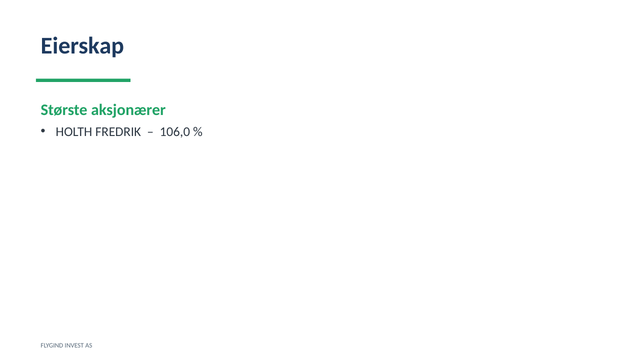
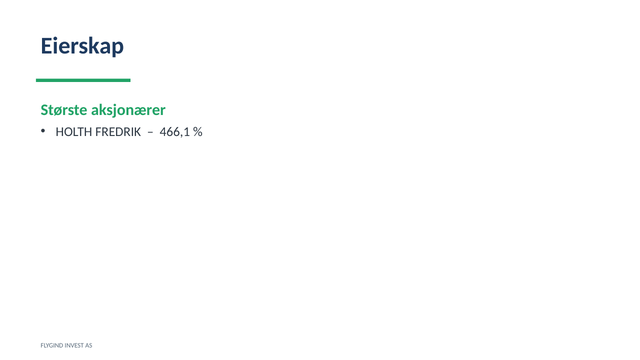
106,0: 106,0 -> 466,1
